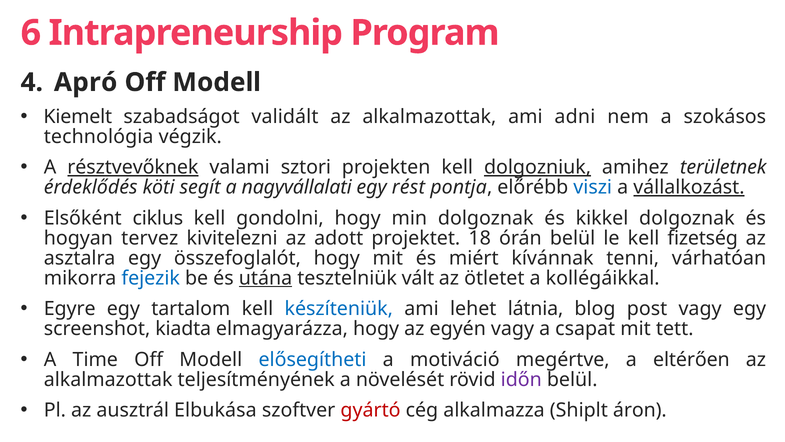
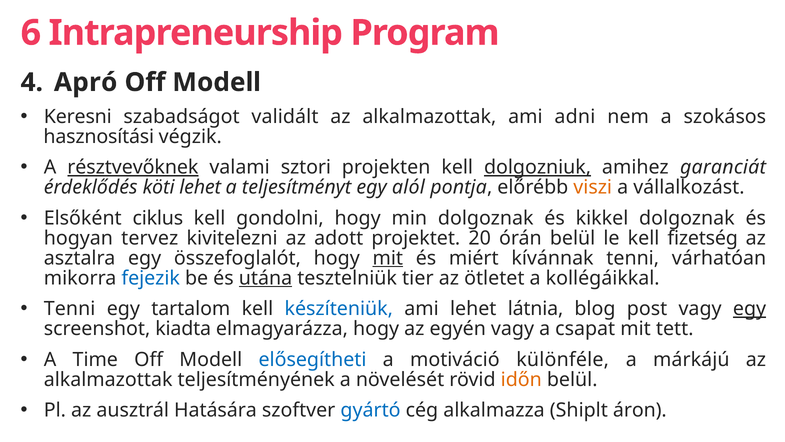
Kiemelt: Kiemelt -> Keresni
technológia: technológia -> hasznosítási
területnek: területnek -> garanciát
köti segít: segít -> lehet
nagyvállalati: nagyvállalati -> teljesítményt
rést: rést -> alól
viszi colour: blue -> orange
vállalkozást underline: present -> none
18: 18 -> 20
mit at (388, 258) underline: none -> present
vált: vált -> tier
Egyre at (70, 309): Egyre -> Tenni
egy at (750, 309) underline: none -> present
megértve: megértve -> különféle
eltérően: eltérően -> márkájú
időn colour: purple -> orange
Elbukása: Elbukása -> Hatására
gyártó colour: red -> blue
